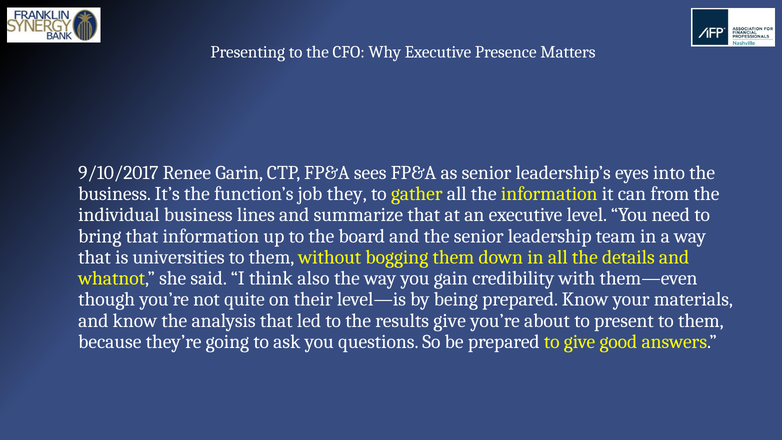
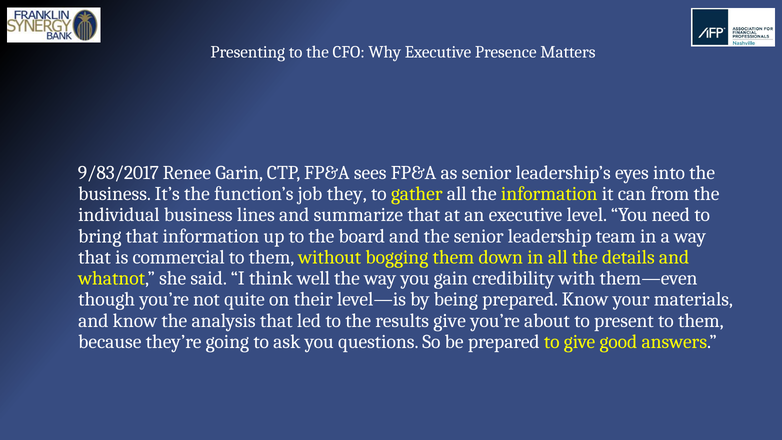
9/10/2017: 9/10/2017 -> 9/83/2017
universities: universities -> commercial
also: also -> well
